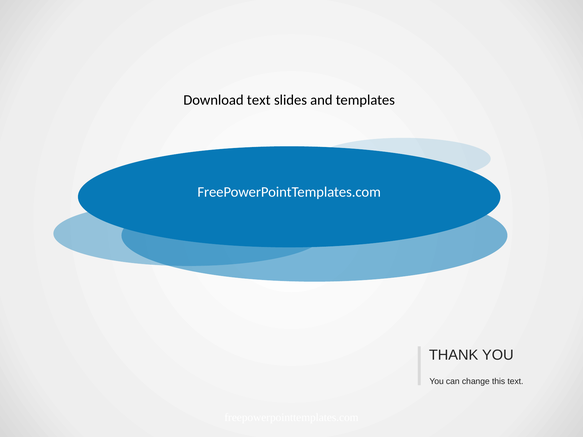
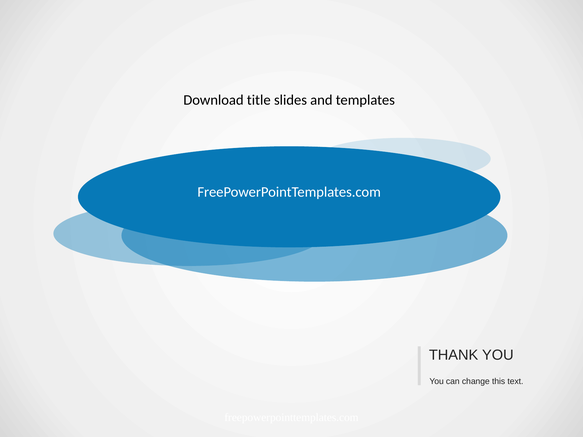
Download text: text -> title
